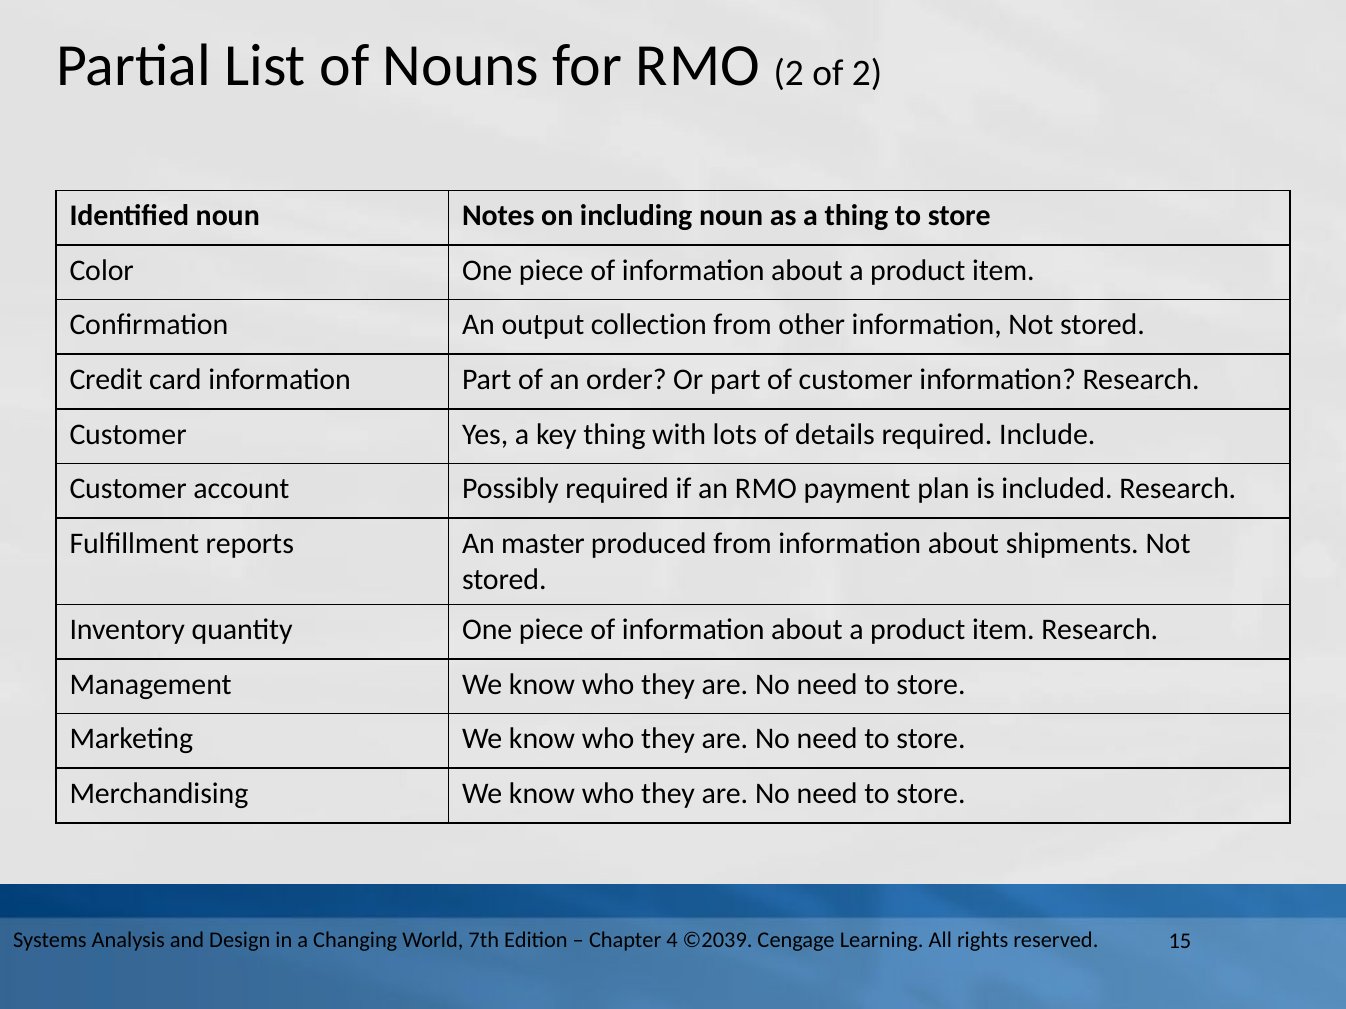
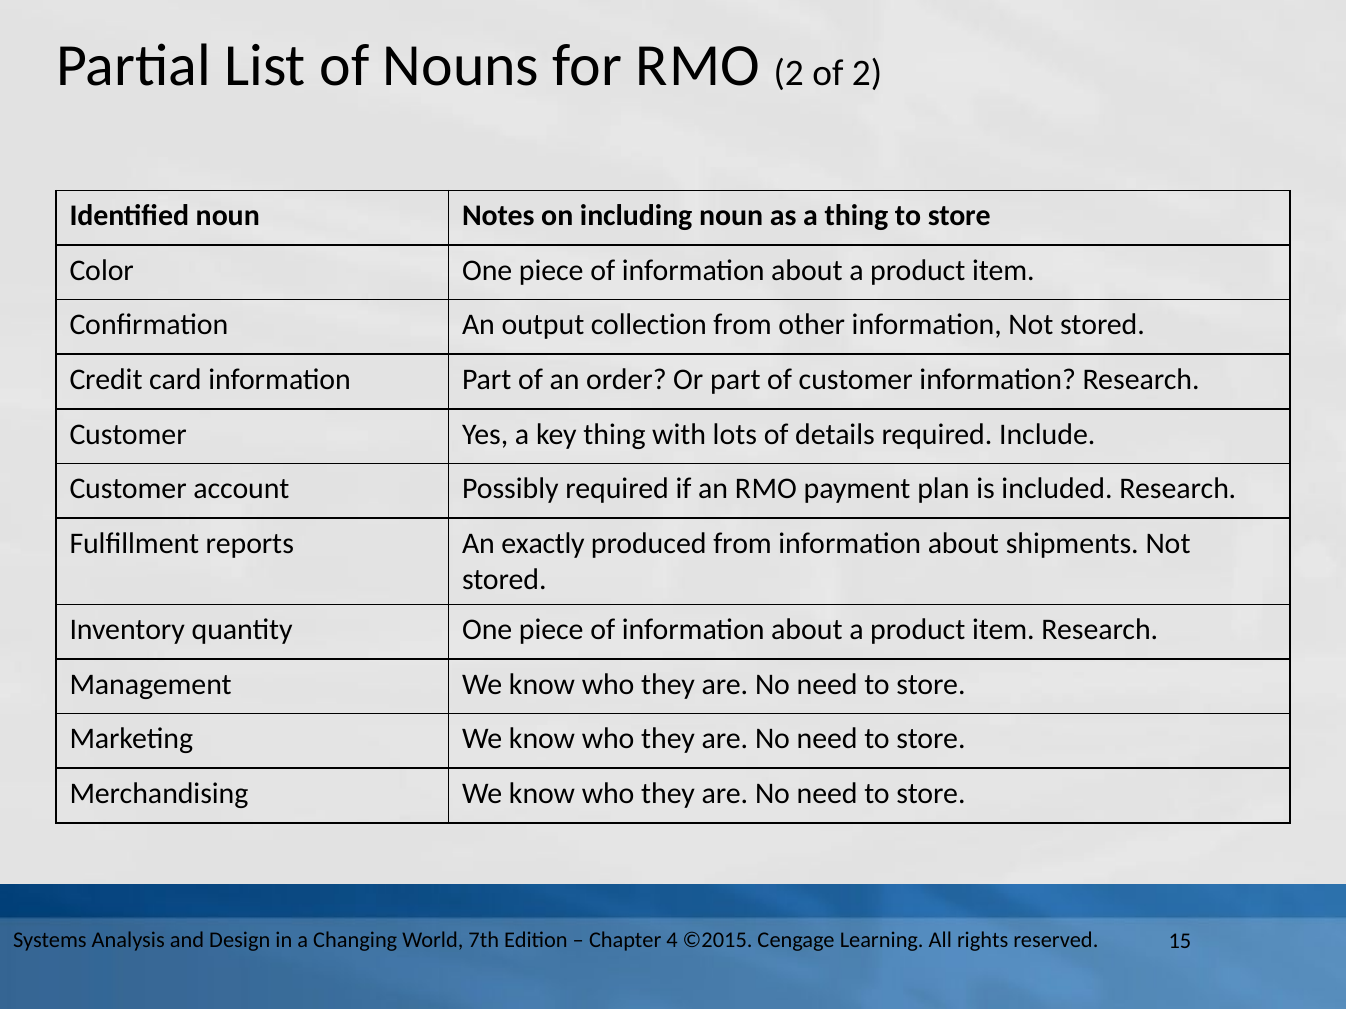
master: master -> exactly
©2039: ©2039 -> ©2015
